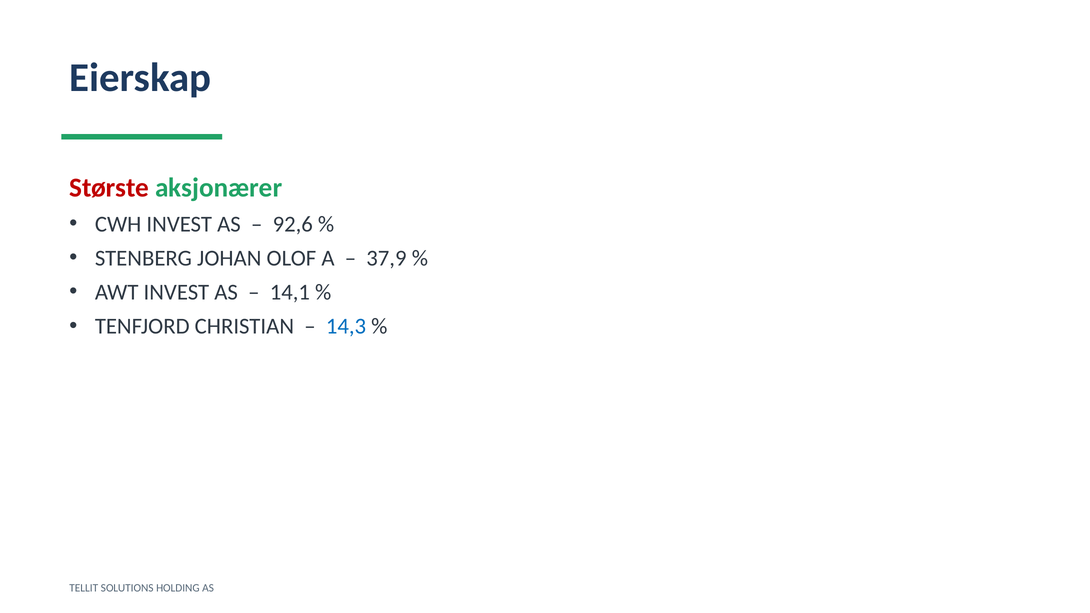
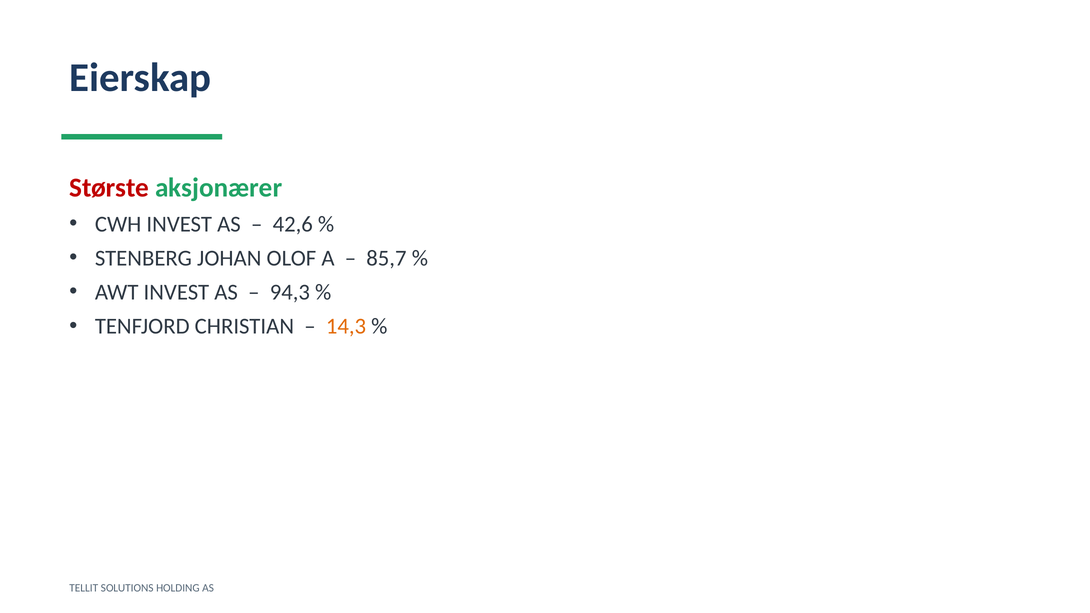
92,6: 92,6 -> 42,6
37,9: 37,9 -> 85,7
14,1: 14,1 -> 94,3
14,3 colour: blue -> orange
